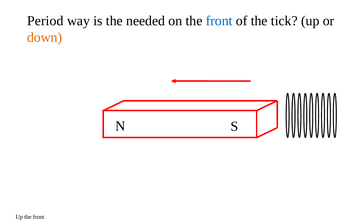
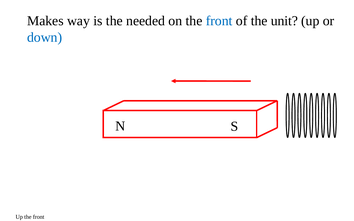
Period: Period -> Makes
tick: tick -> unit
down colour: orange -> blue
